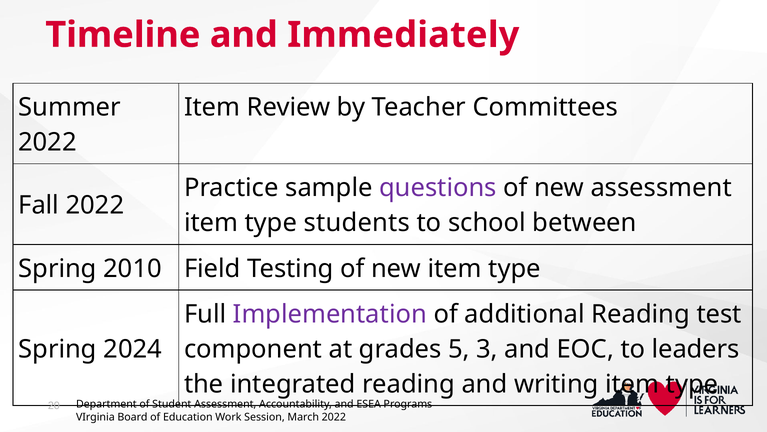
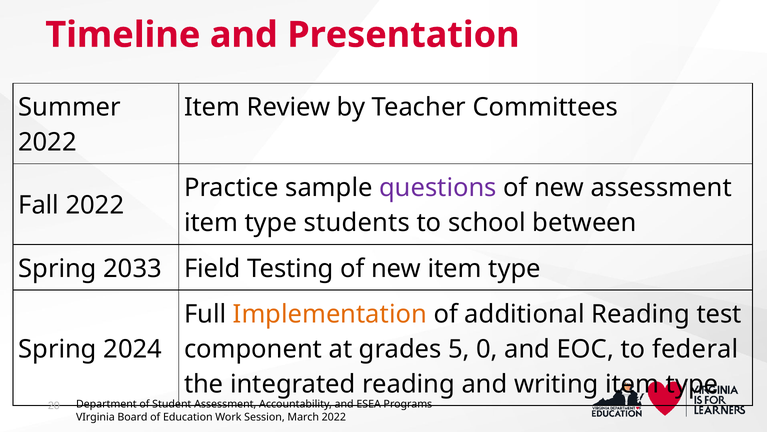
Immediately: Immediately -> Presentation
2010: 2010 -> 2033
Implementation colour: purple -> orange
3: 3 -> 0
leaders: leaders -> federal
